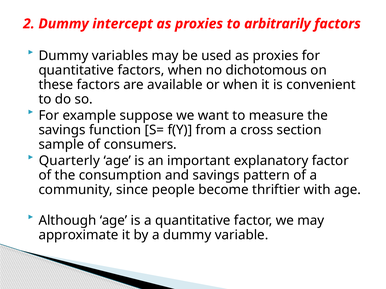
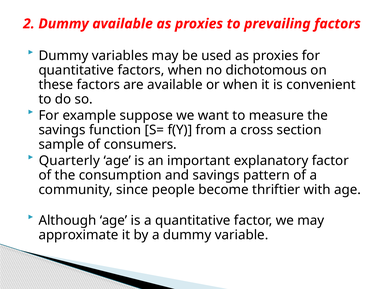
Dummy intercept: intercept -> available
arbitrarily: arbitrarily -> prevailing
